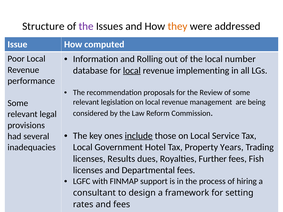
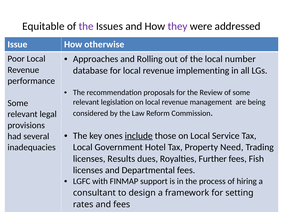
Structure: Structure -> Equitable
they colour: orange -> purple
computed: computed -> otherwise
Information: Information -> Approaches
local at (132, 71) underline: present -> none
Years: Years -> Need
